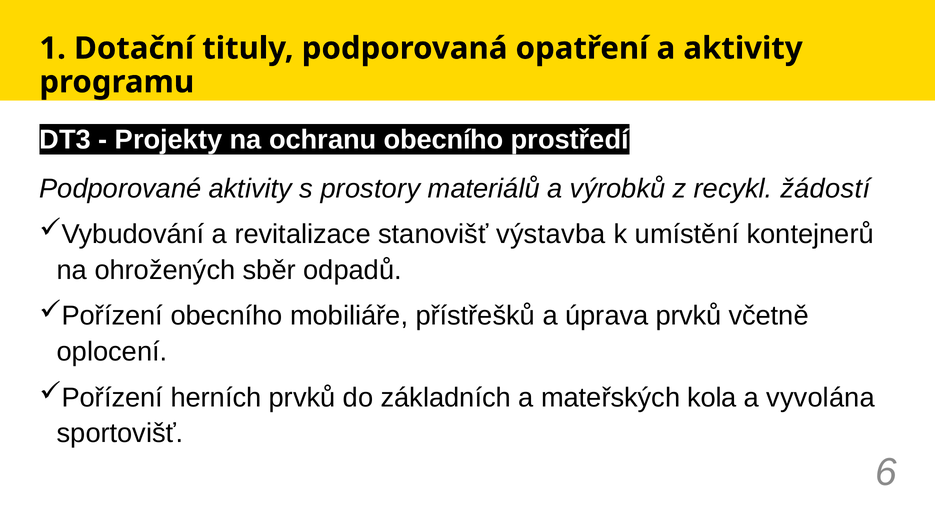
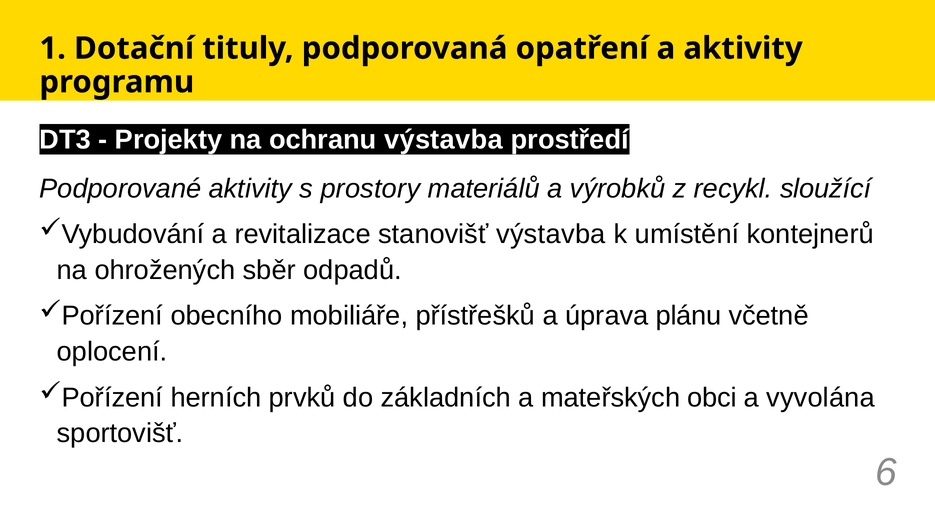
ochranu obecního: obecního -> výstavba
žádostí: žádostí -> sloužící
úprava prvků: prvků -> plánu
kola: kola -> obci
